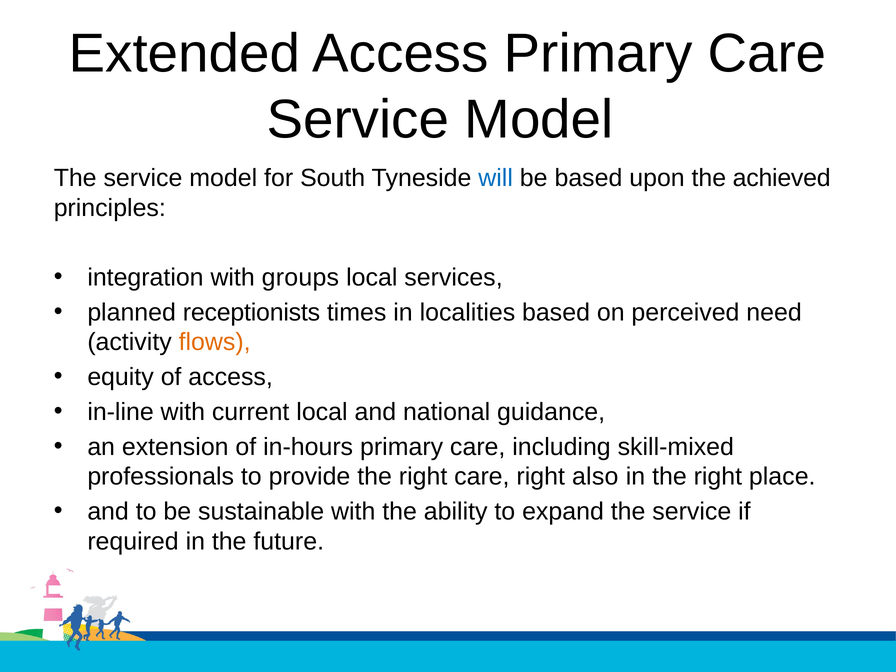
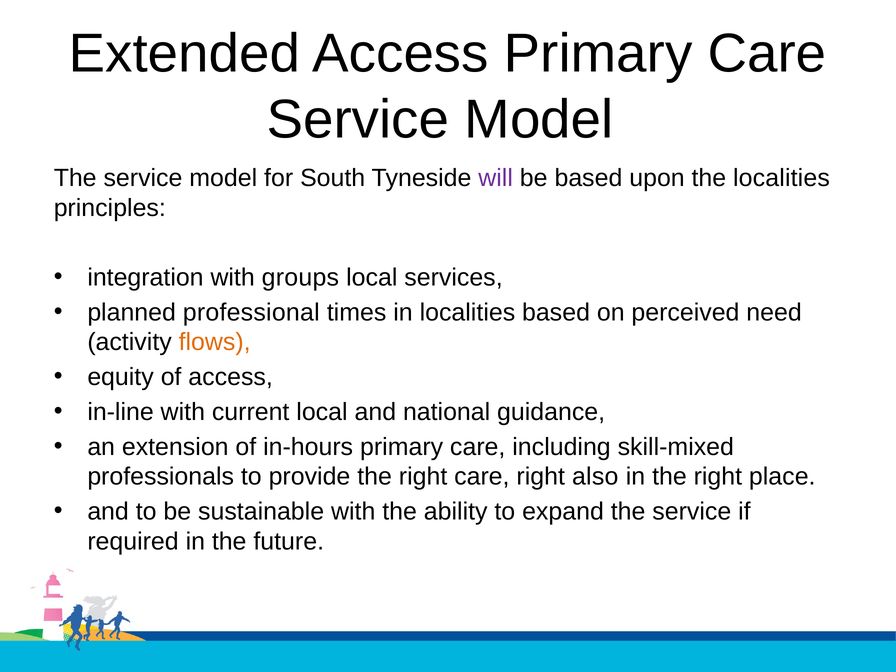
will colour: blue -> purple
the achieved: achieved -> localities
receptionists: receptionists -> professional
